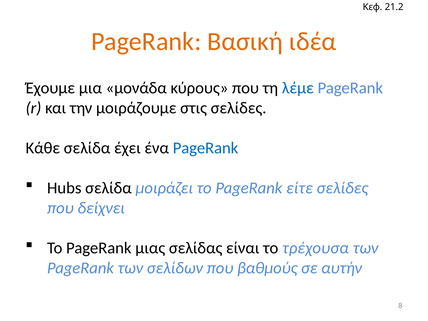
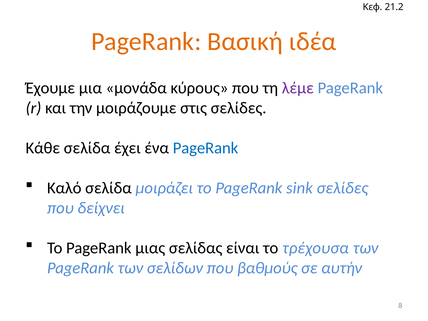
λέμε colour: blue -> purple
Hubs: Hubs -> Καλό
είτε: είτε -> sink
